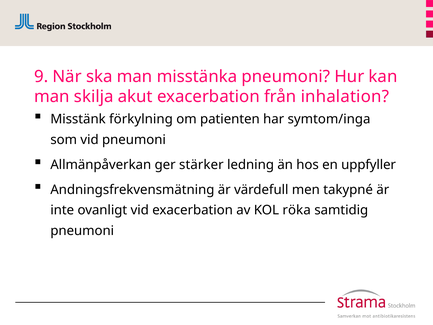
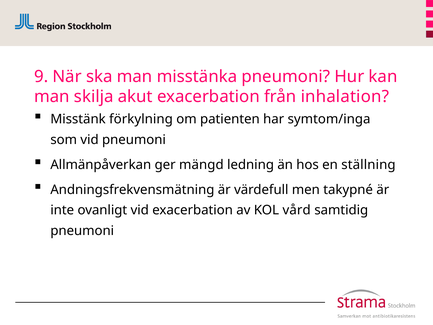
stärker: stärker -> mängd
uppfyller: uppfyller -> ställning
röka: röka -> vård
